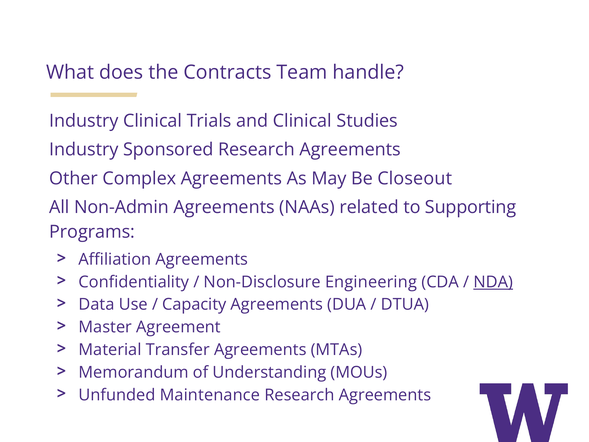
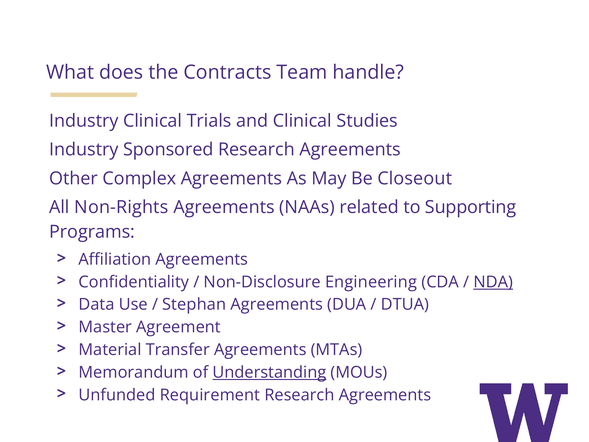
Non-Admin: Non-Admin -> Non-Rights
Capacity: Capacity -> Stephan
Understanding underline: none -> present
Maintenance: Maintenance -> Requirement
